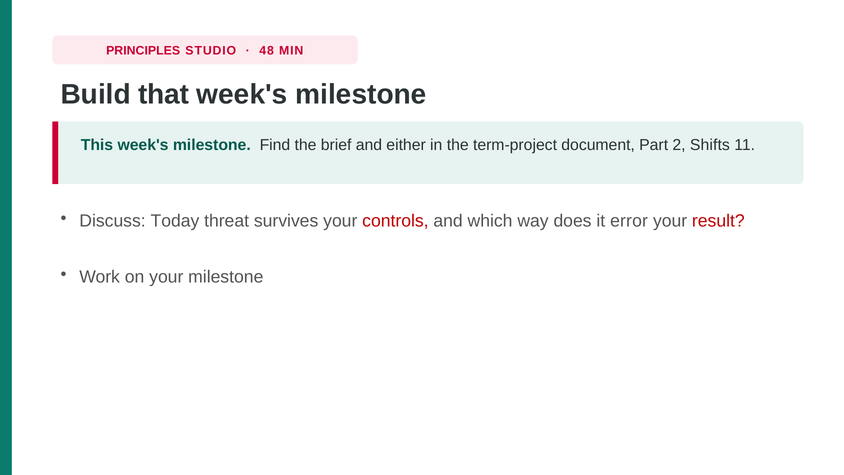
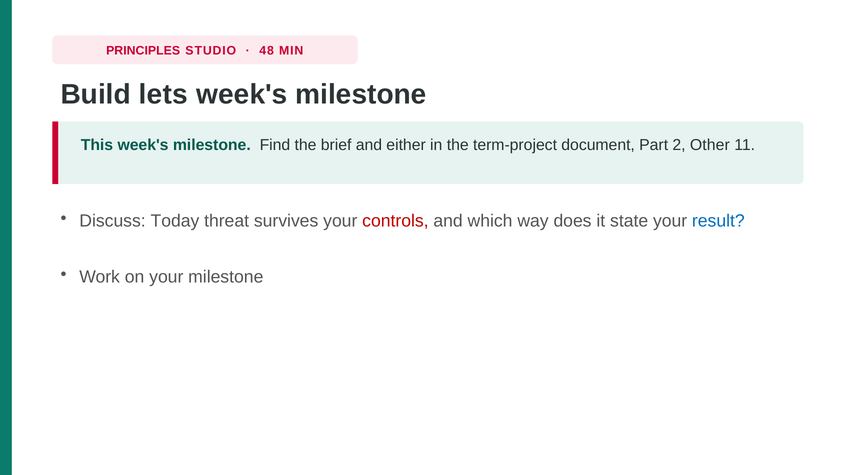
that: that -> lets
Shifts: Shifts -> Other
error: error -> state
result colour: red -> blue
